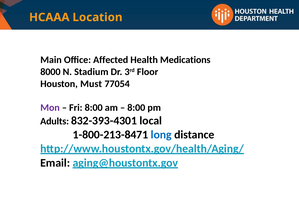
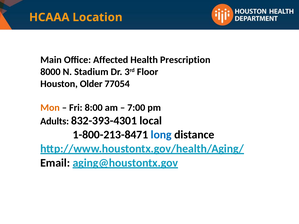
Medications: Medications -> Prescription
Must: Must -> Older
Mon colour: purple -> orange
8:00 at (136, 108): 8:00 -> 7:00
